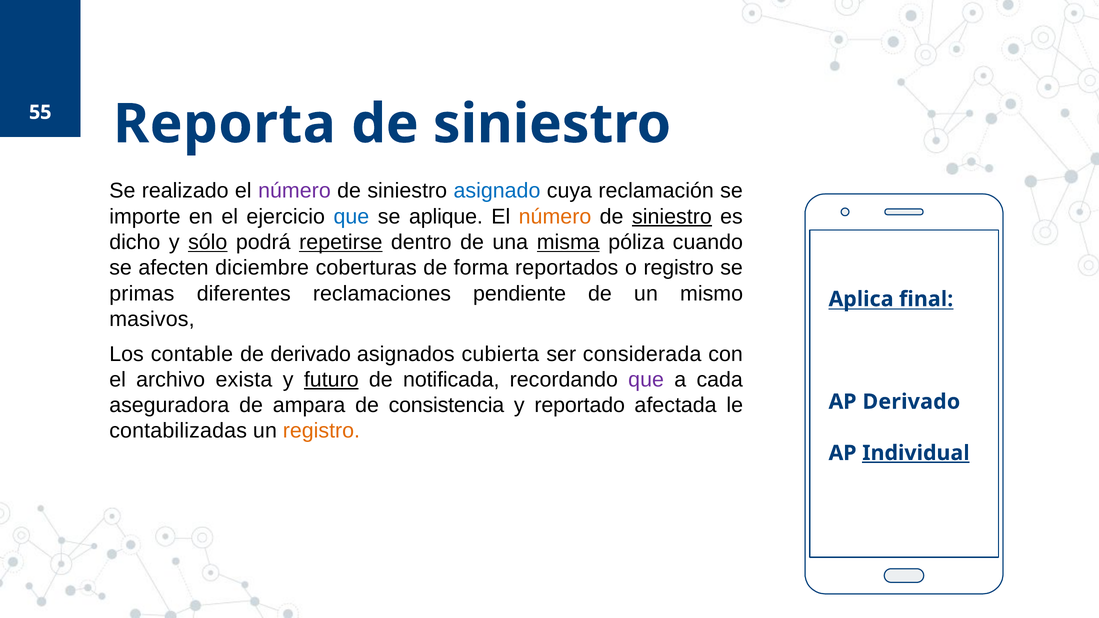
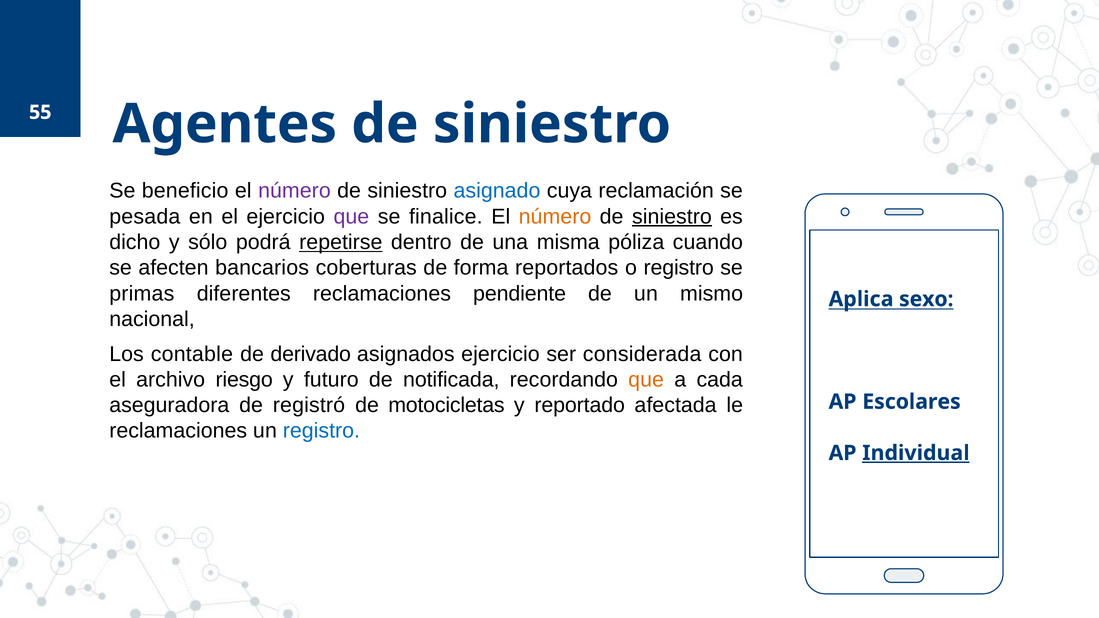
Reporta: Reporta -> Agentes
realizado: realizado -> beneficio
importe: importe -> pesada
que at (351, 217) colour: blue -> purple
aplique: aplique -> finalice
sólo underline: present -> none
misma underline: present -> none
diciembre: diciembre -> bancarios
final: final -> sexo
masivos: masivos -> nacional
asignados cubierta: cubierta -> ejercicio
exista: exista -> riesgo
futuro underline: present -> none
que at (646, 380) colour: purple -> orange
ampara: ampara -> registró
consistencia: consistencia -> motocicletas
AP Derivado: Derivado -> Escolares
contabilizadas at (178, 431): contabilizadas -> reclamaciones
registro at (321, 431) colour: orange -> blue
